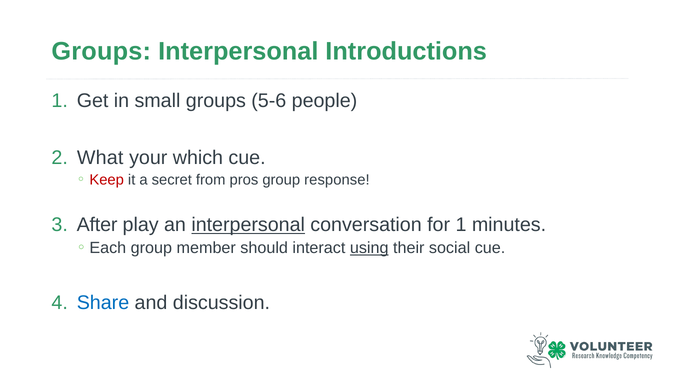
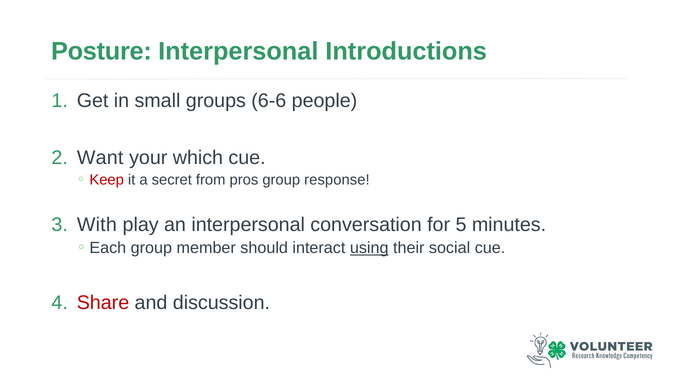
Groups at (101, 51): Groups -> Posture
5-6: 5-6 -> 6-6
What: What -> Want
After: After -> With
interpersonal at (248, 225) underline: present -> none
for 1: 1 -> 5
Share colour: blue -> red
